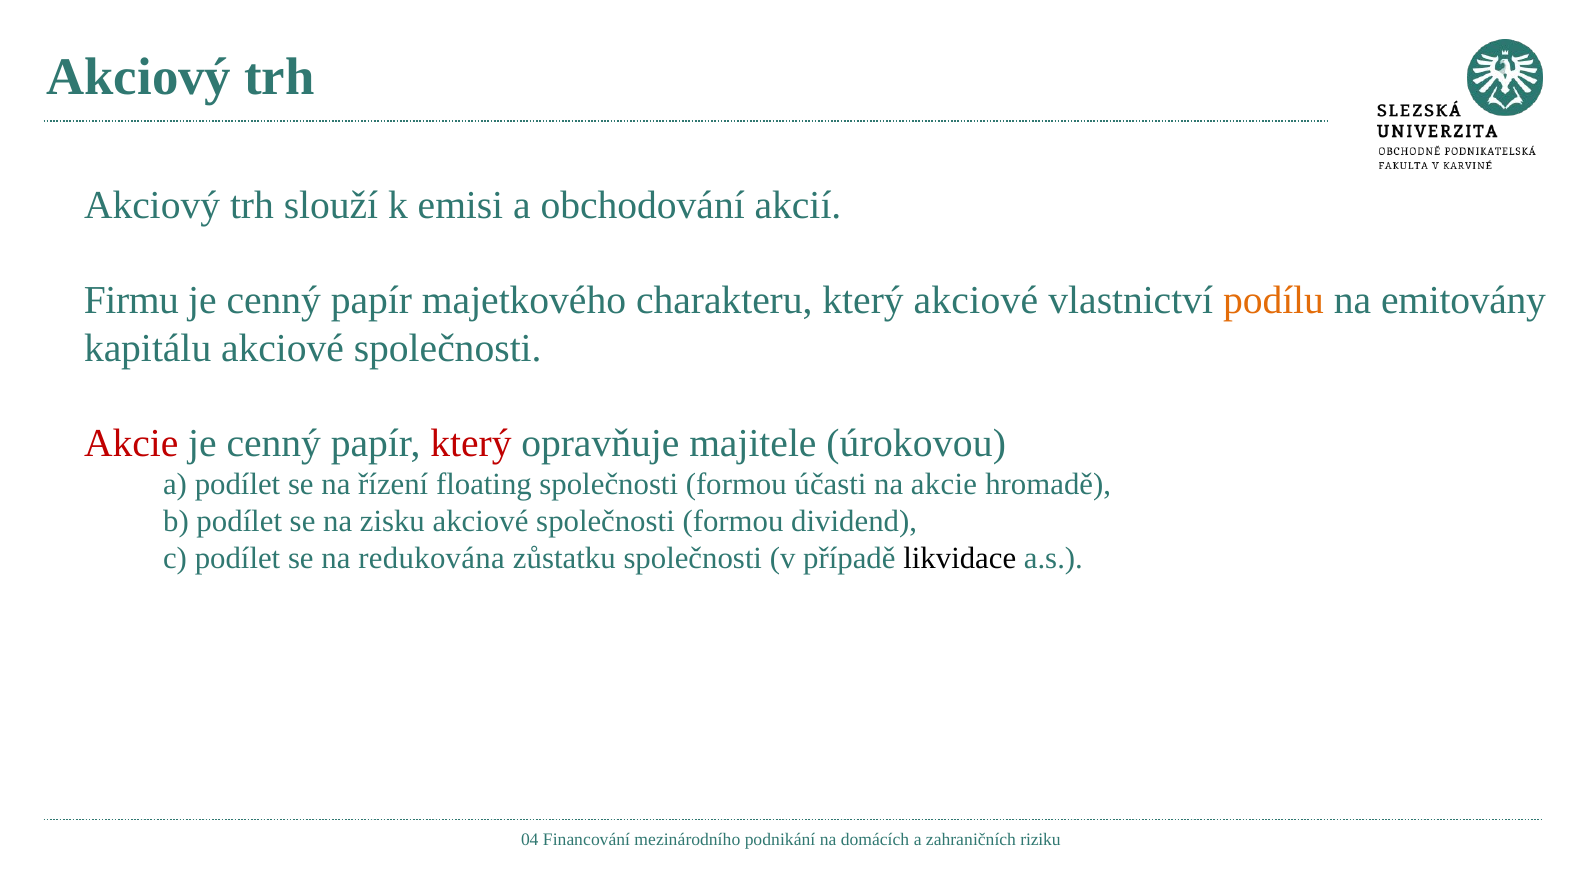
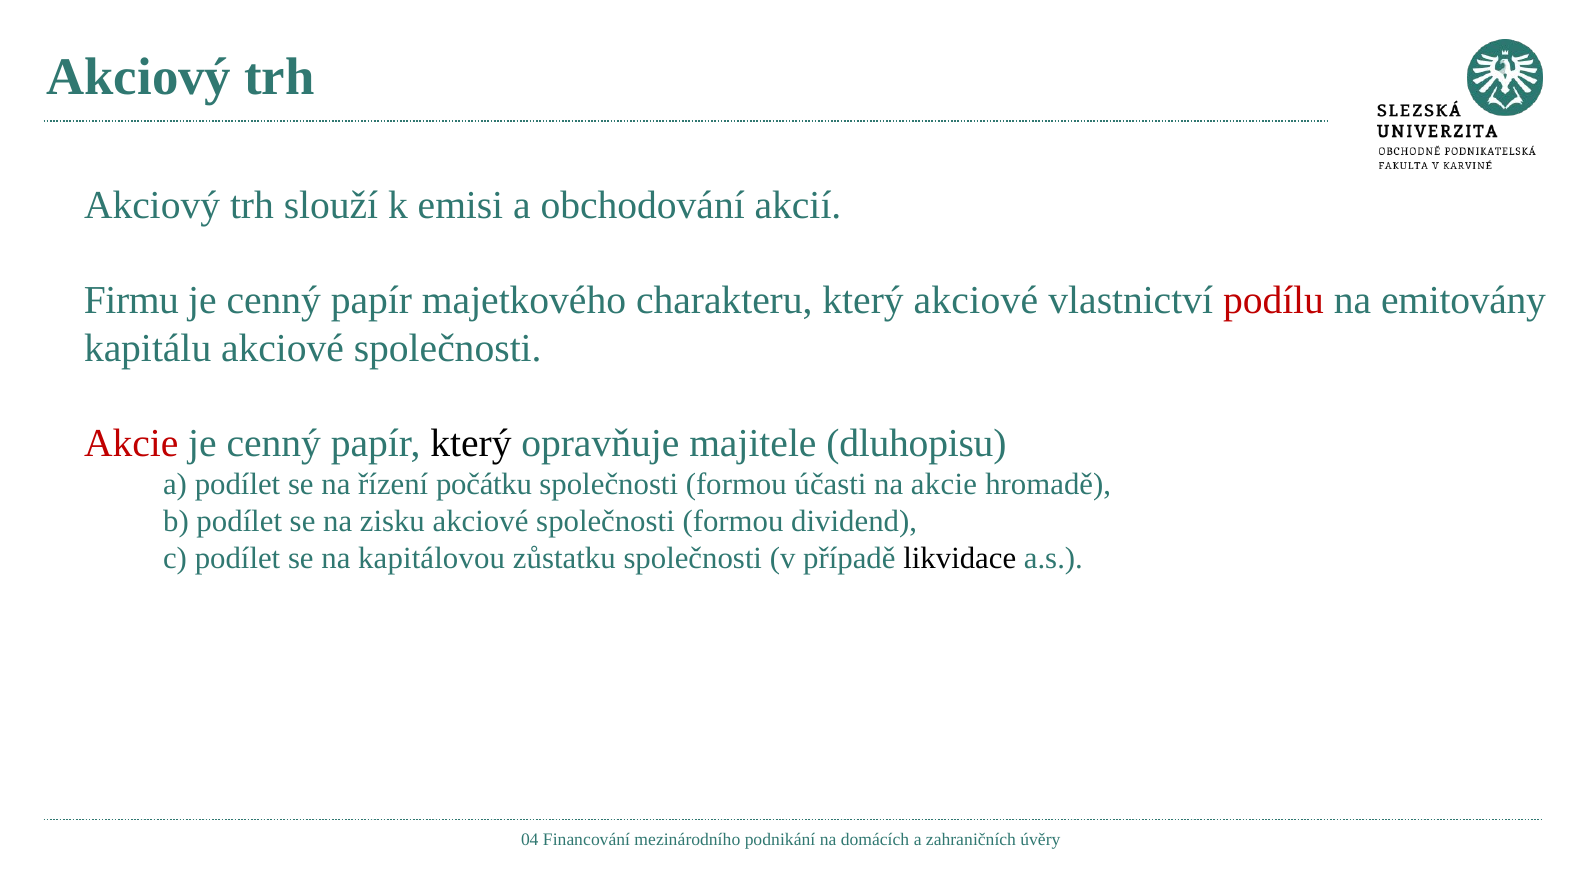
podílu colour: orange -> red
který at (471, 443) colour: red -> black
úrokovou: úrokovou -> dluhopisu
floating: floating -> počátku
redukována: redukována -> kapitálovou
riziku: riziku -> úvěry
